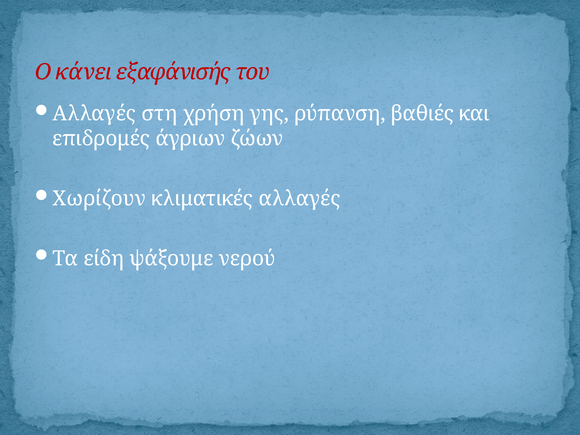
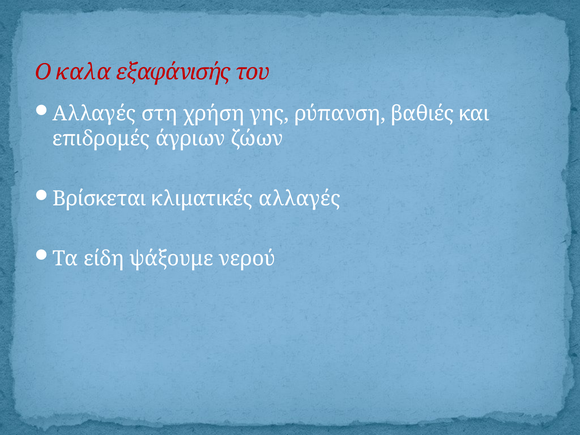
κάνει: κάνει -> καλα
Χωρίζουν: Χωρίζουν -> Βρίσκεται
